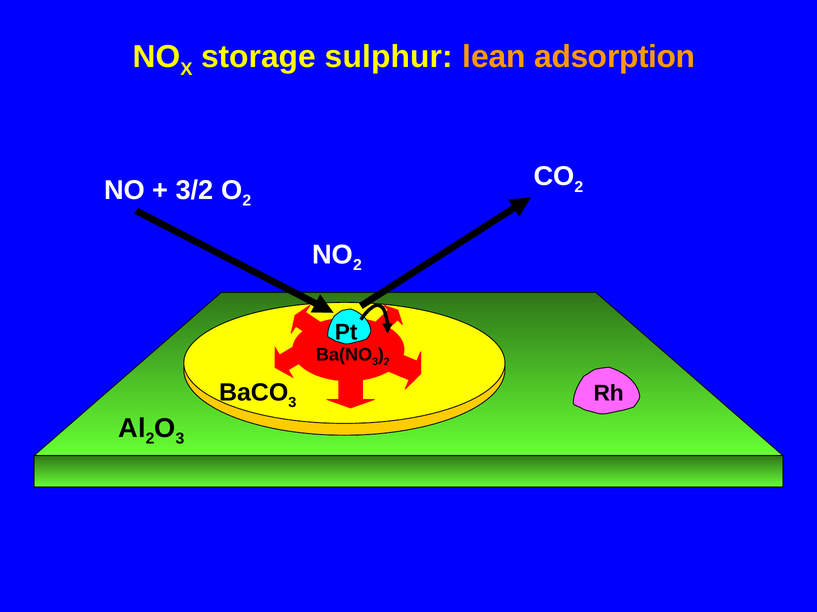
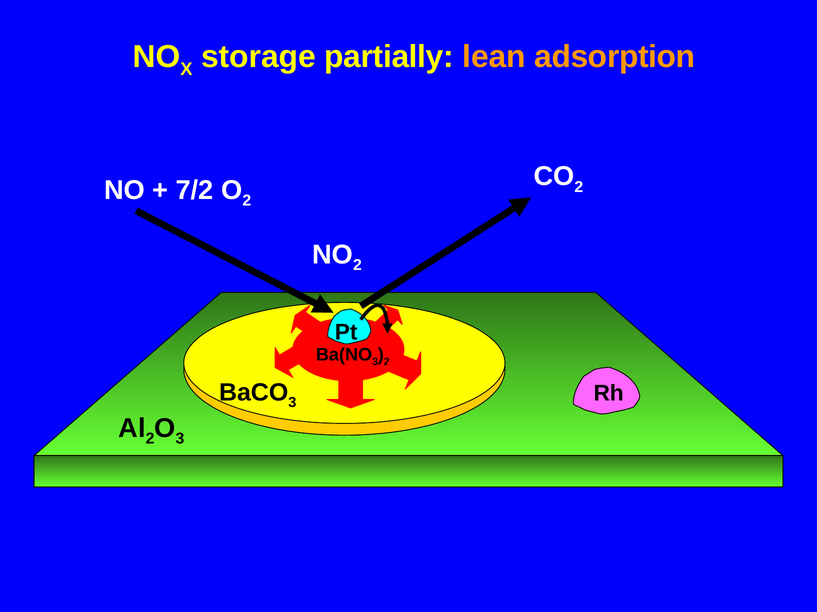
sulphur: sulphur -> partially
3/2: 3/2 -> 7/2
